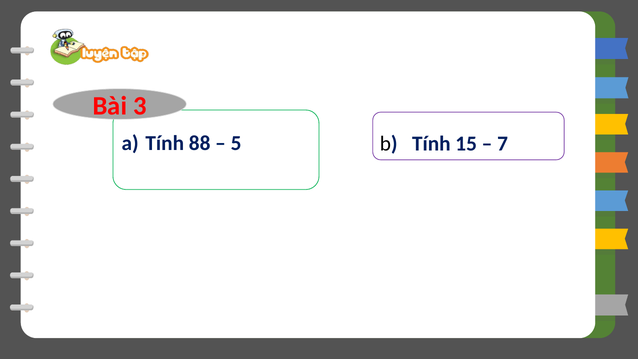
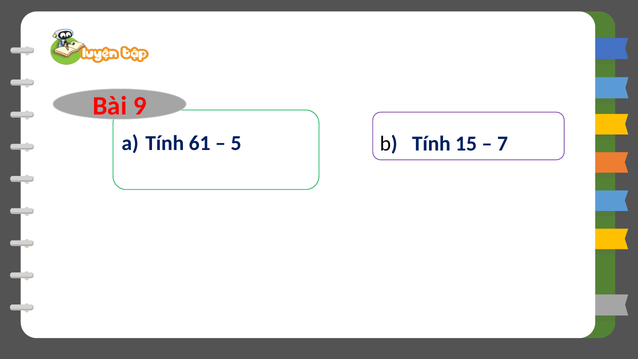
3: 3 -> 9
88: 88 -> 61
